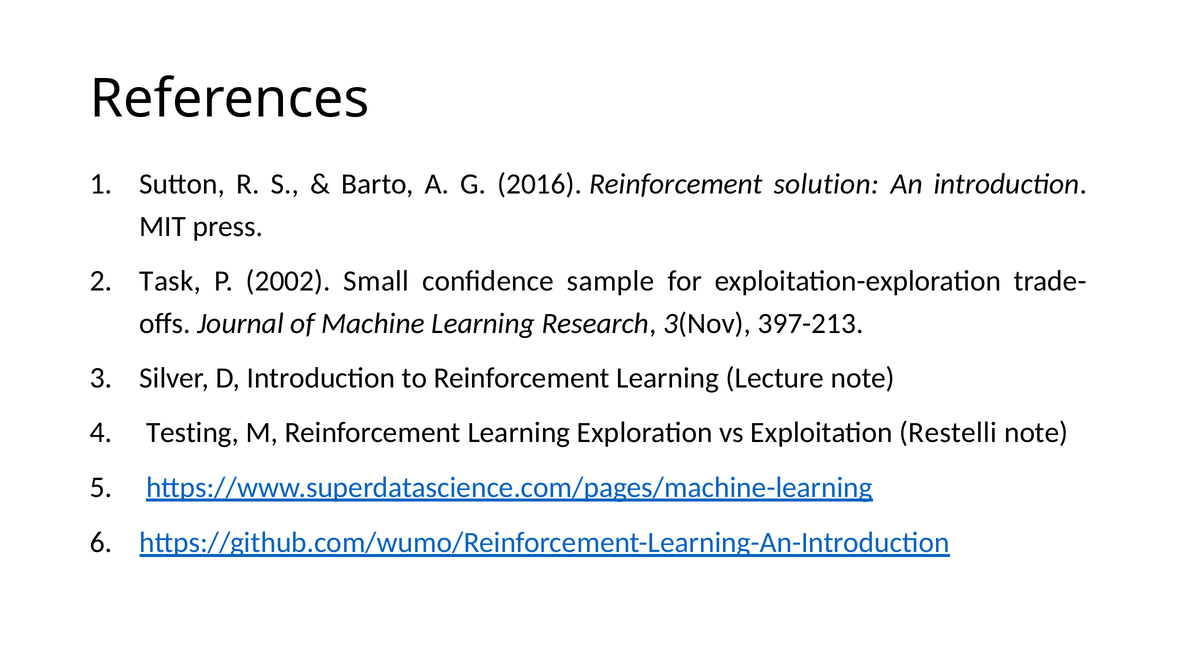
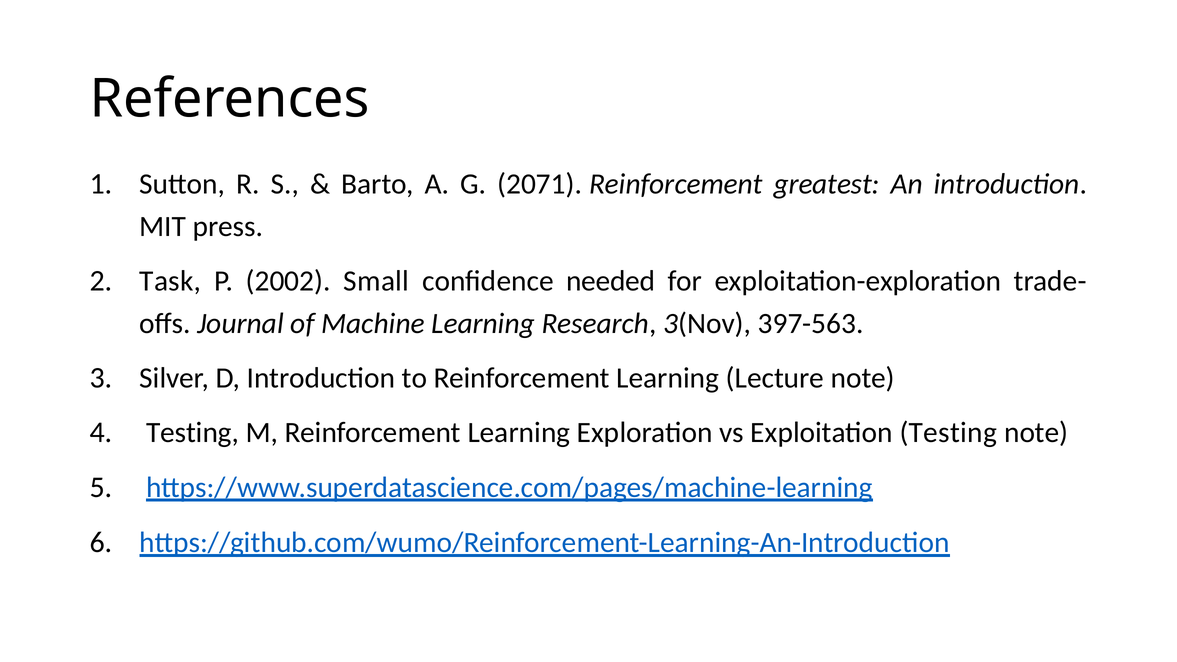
2016: 2016 -> 2071
solution: solution -> greatest
sample: sample -> needed
397-213: 397-213 -> 397-563
Exploitation Restelli: Restelli -> Testing
